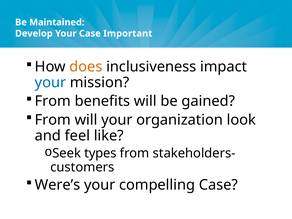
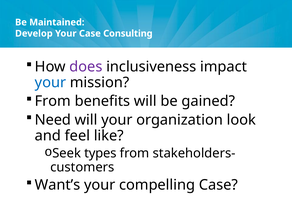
Important: Important -> Consulting
does colour: orange -> purple
From at (53, 120): From -> Need
Were’s: Were’s -> Want’s
